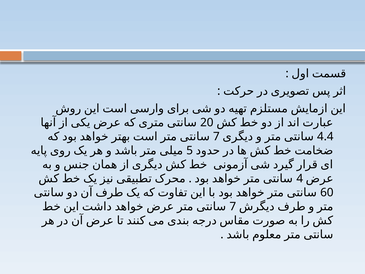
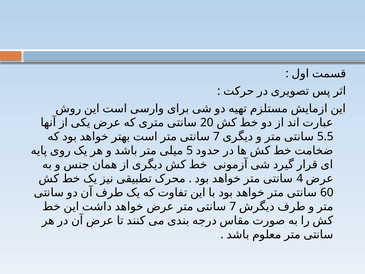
4.4: 4.4 -> 5.5
